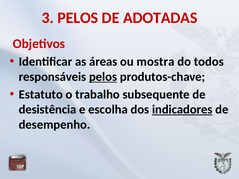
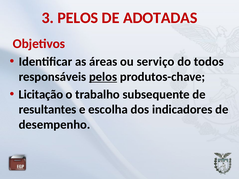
mostra: mostra -> serviço
Estatuto: Estatuto -> Licitação
desistência: desistência -> resultantes
indicadores underline: present -> none
